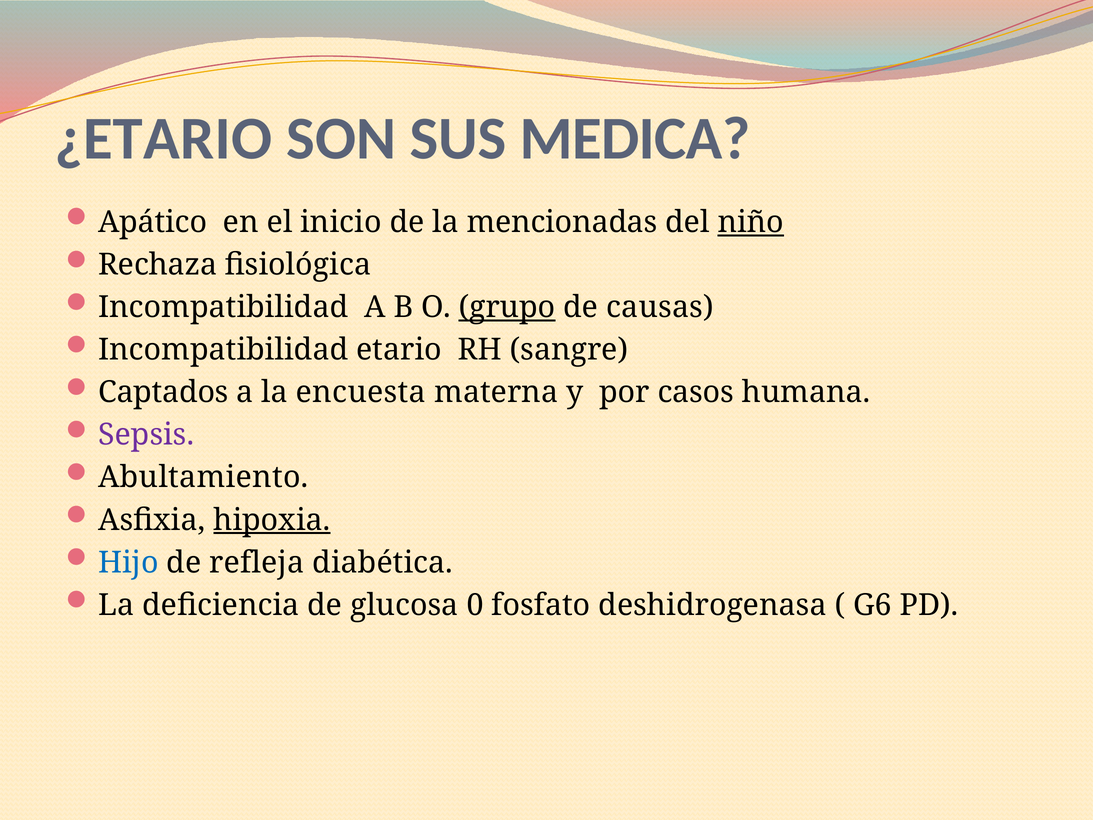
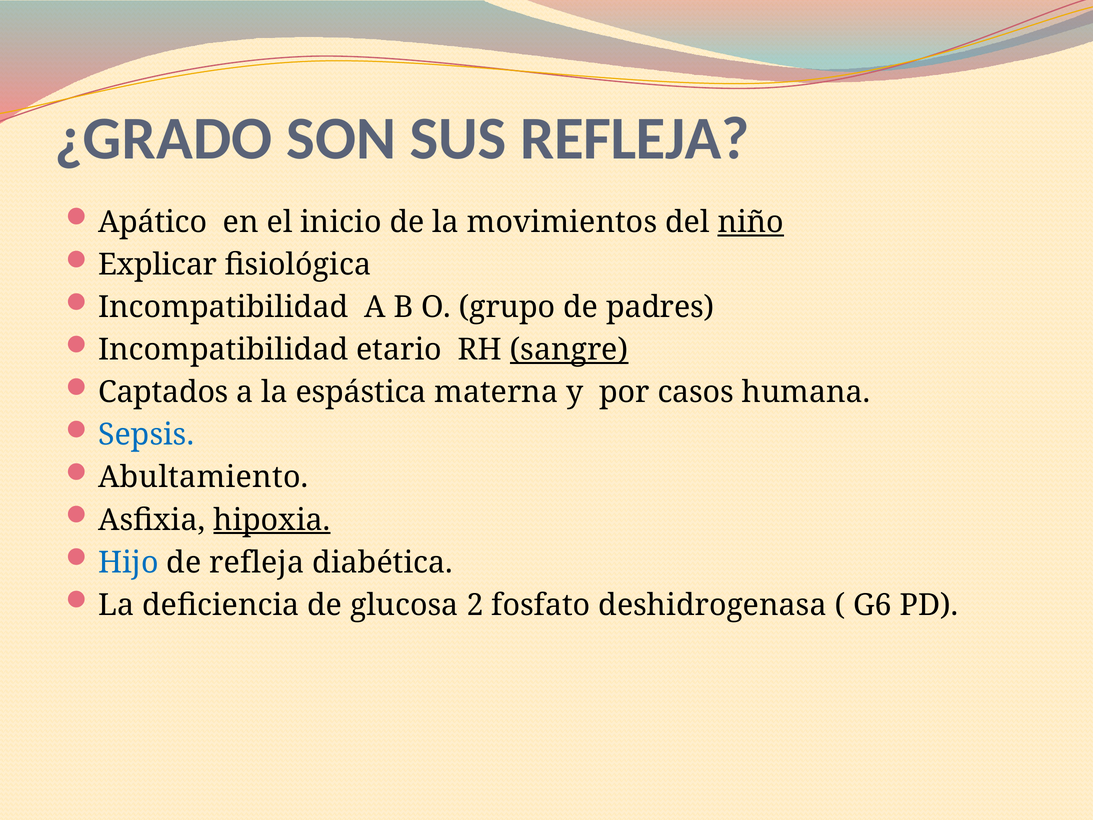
¿ETARIO: ¿ETARIO -> ¿GRADO
SUS MEDICA: MEDICA -> REFLEJA
mencionadas: mencionadas -> movimientos
Rechaza: Rechaza -> Explicar
grupo underline: present -> none
causas: causas -> padres
sangre underline: none -> present
encuesta: encuesta -> espástica
Sepsis colour: purple -> blue
0: 0 -> 2
